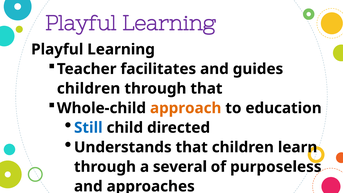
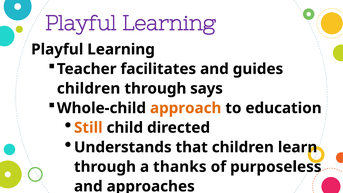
through that: that -> says
Still colour: blue -> orange
several: several -> thanks
